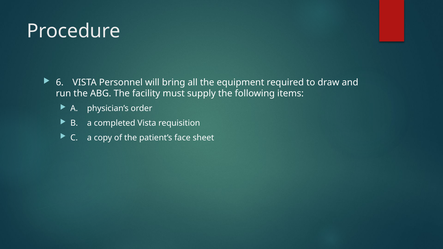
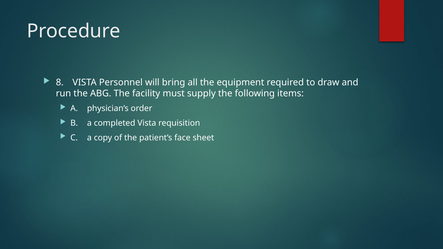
6: 6 -> 8
